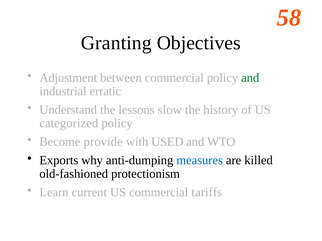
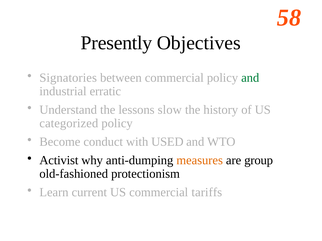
Granting: Granting -> Presently
Adjustment: Adjustment -> Signatories
provide: provide -> conduct
Exports: Exports -> Activist
measures colour: blue -> orange
killed: killed -> group
